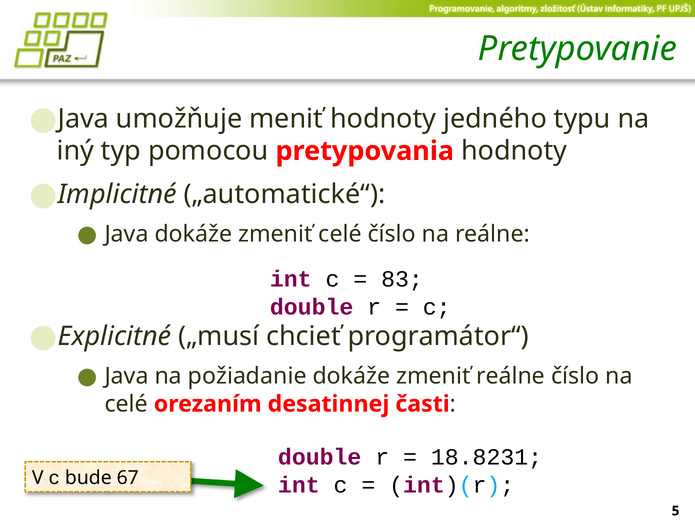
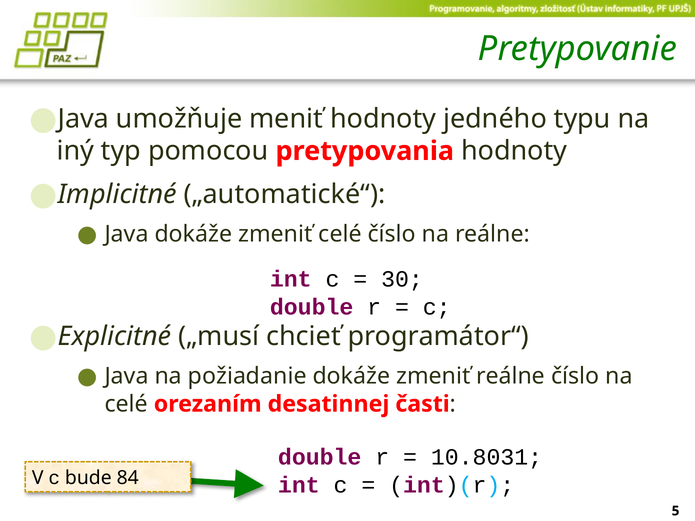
83: 83 -> 30
18.8231: 18.8231 -> 10.8031
67: 67 -> 84
